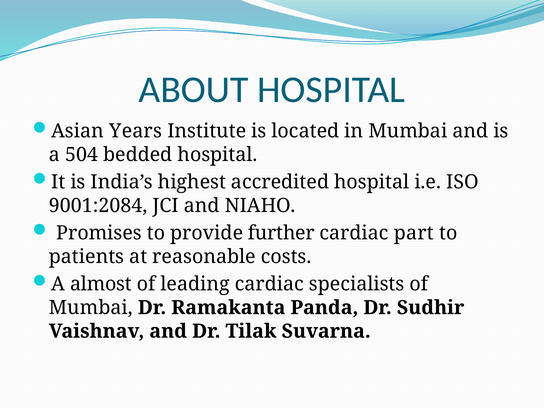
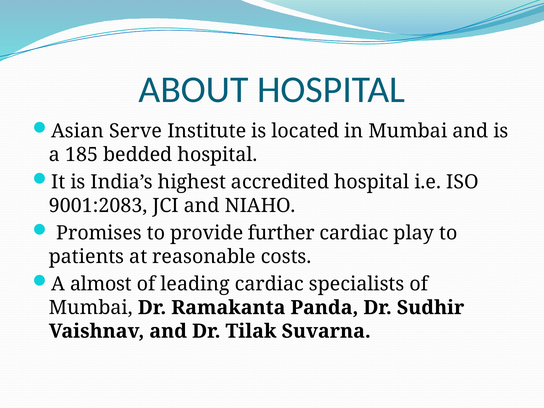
Years: Years -> Serve
504: 504 -> 185
9001:2084: 9001:2084 -> 9001:2083
part: part -> play
